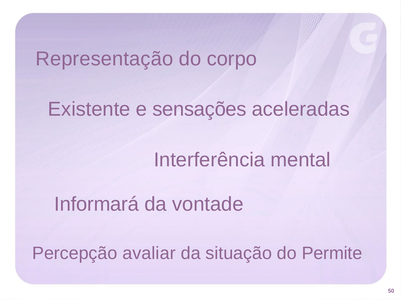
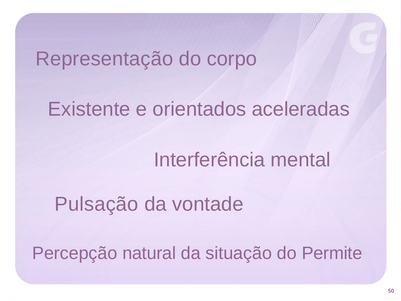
sensações: sensações -> orientados
Informará: Informará -> Pulsação
avaliar: avaliar -> natural
